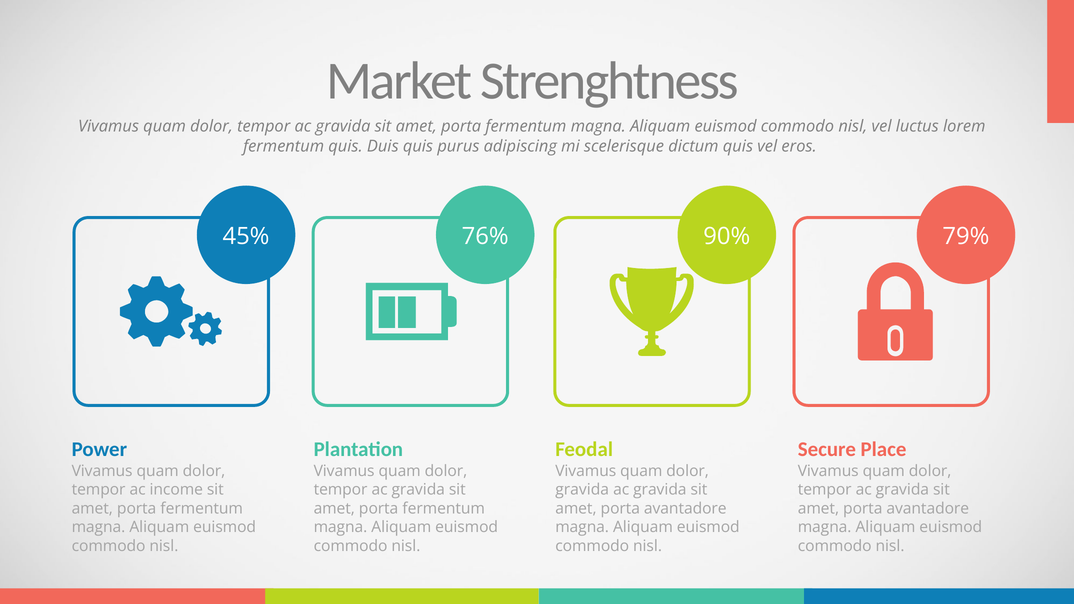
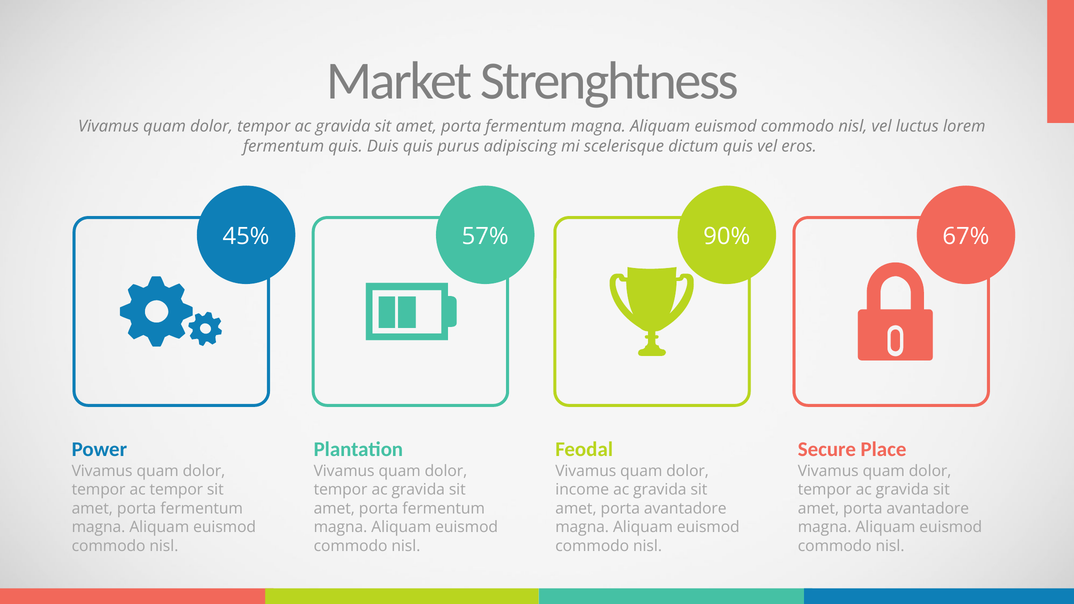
76%: 76% -> 57%
79%: 79% -> 67%
ac income: income -> tempor
gravida at (582, 490): gravida -> income
